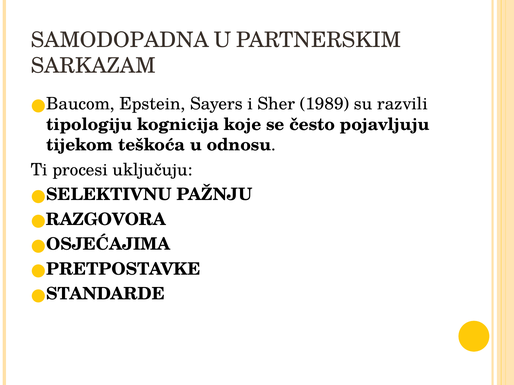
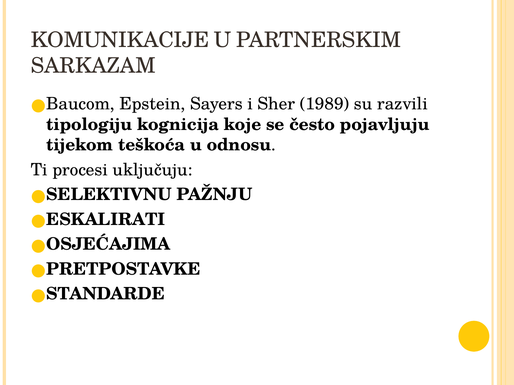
SAMODOPADNA: SAMODOPADNA -> KOMUNIKACIJE
RAZGOVORA: RAZGOVORA -> ESKALIRATI
